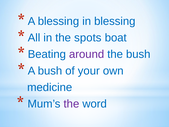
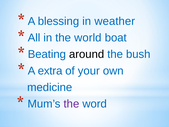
in blessing: blessing -> weather
spots: spots -> world
around colour: purple -> black
A bush: bush -> extra
